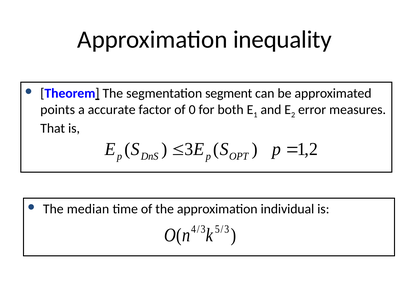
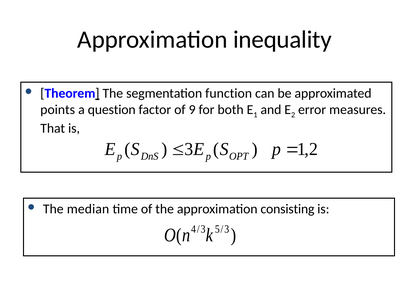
segment: segment -> function
accurate: accurate -> question
0: 0 -> 9
individual: individual -> consisting
